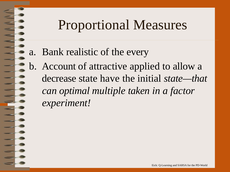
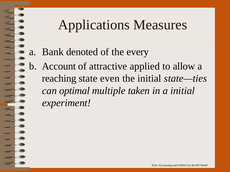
Proportional: Proportional -> Applications
realistic: realistic -> denoted
decrease: decrease -> reaching
have: have -> even
state—that: state—that -> state—ties
a factor: factor -> initial
